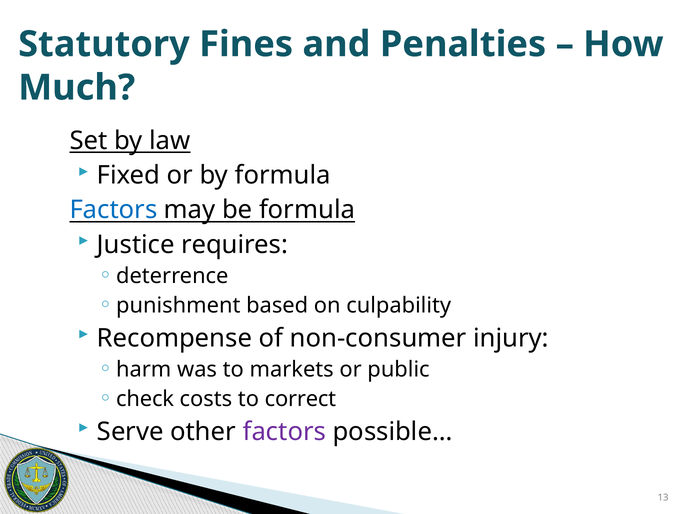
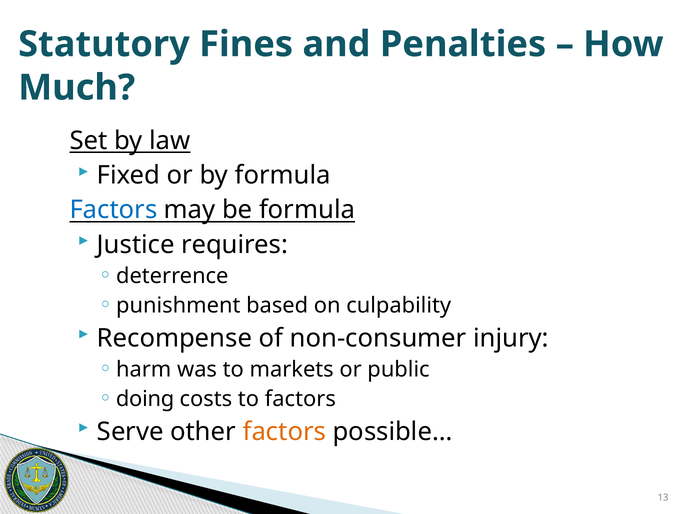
check: check -> doing
to correct: correct -> factors
factors at (284, 431) colour: purple -> orange
